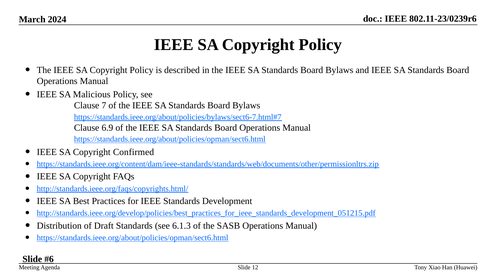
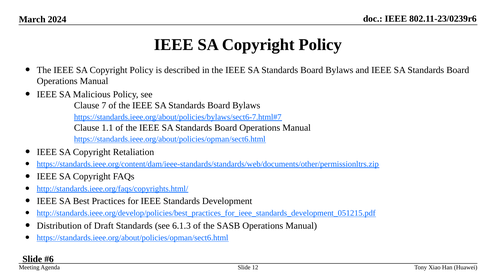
6.9: 6.9 -> 1.1
Confirmed: Confirmed -> Retaliation
